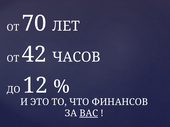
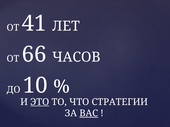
70: 70 -> 41
42: 42 -> 66
12: 12 -> 10
ЭТО underline: none -> present
ФИНАНСОВ: ФИНАНСОВ -> СТРАТЕГИИ
